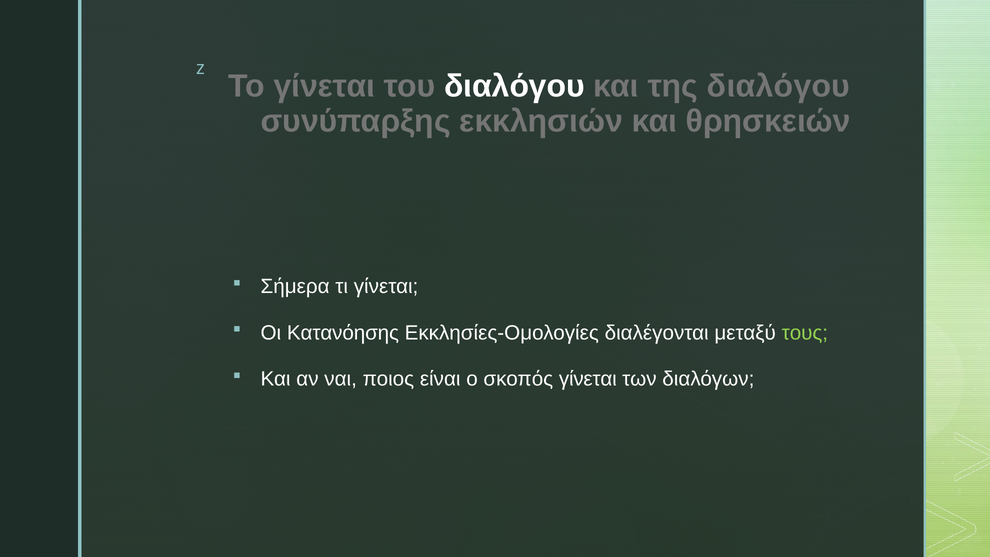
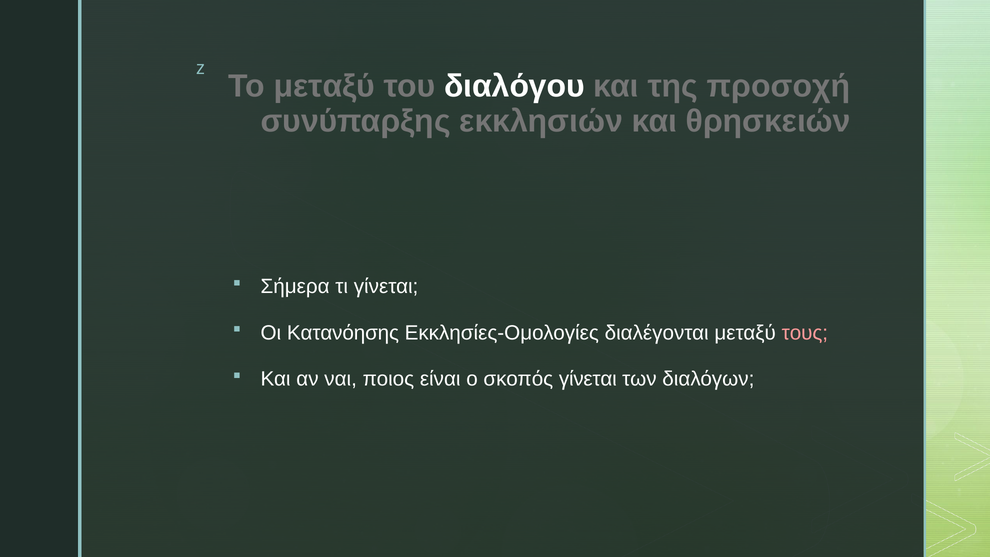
Το γίνεται: γίνεται -> μεταξύ
της διαλόγου: διαλόγου -> προσοχή
τους colour: light green -> pink
